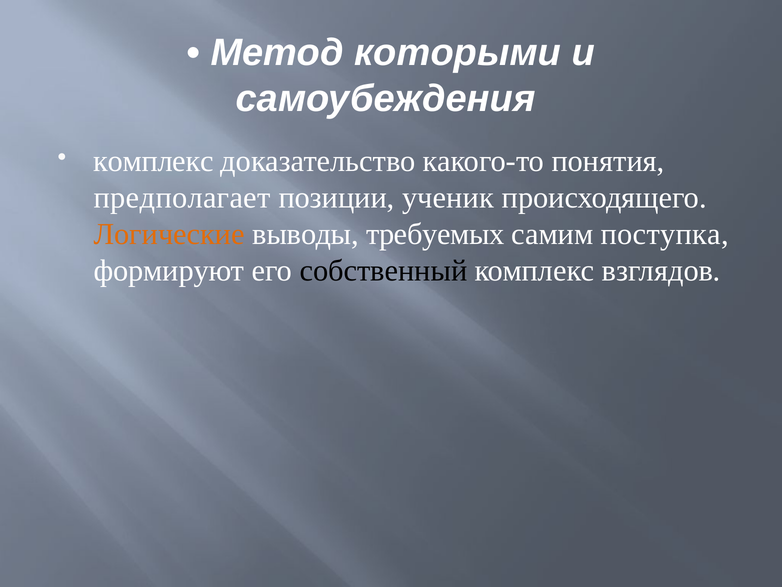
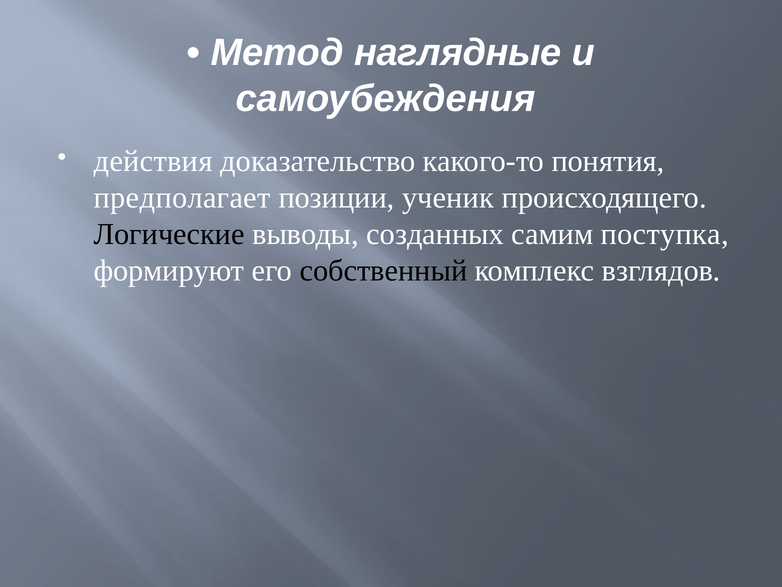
которыми: которыми -> наглядные
комплекс at (153, 161): комплекс -> действия
Логические colour: orange -> black
требуемых: требуемых -> созданных
